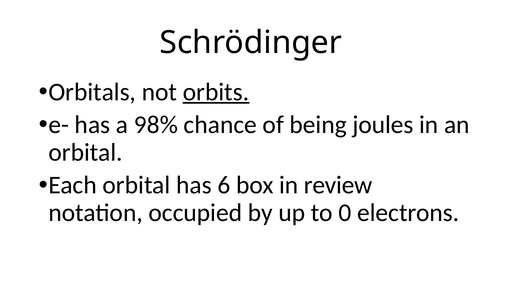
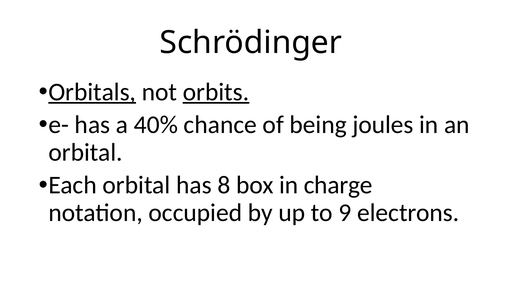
Orbitals underline: none -> present
98%: 98% -> 40%
6: 6 -> 8
review: review -> charge
0: 0 -> 9
